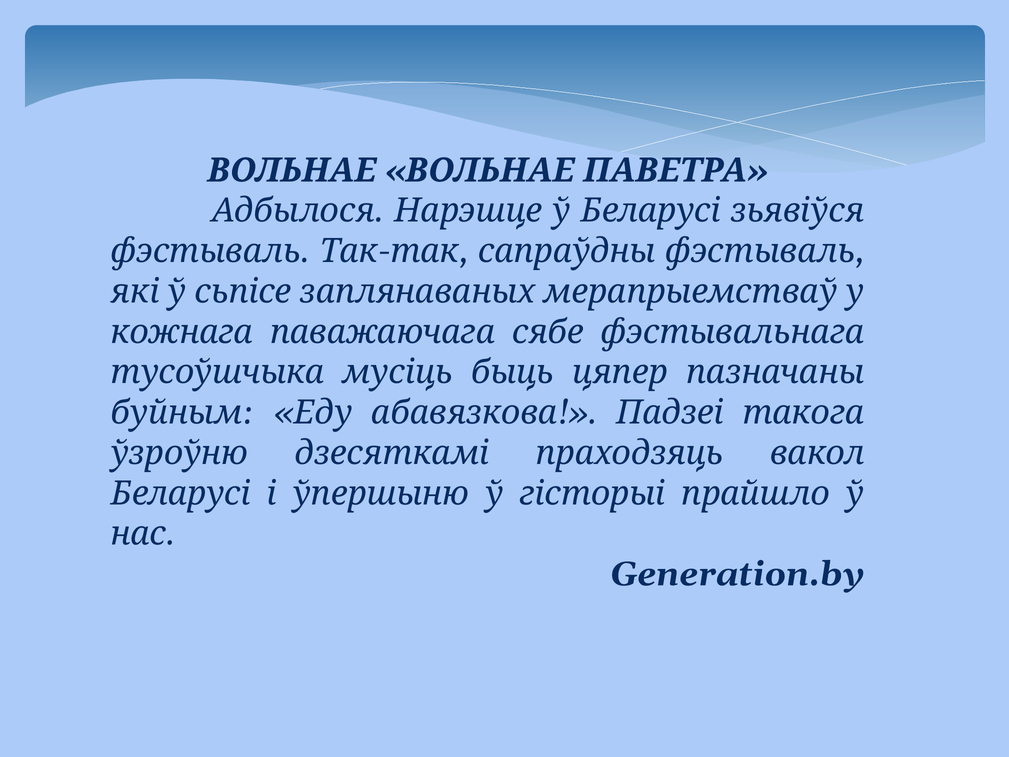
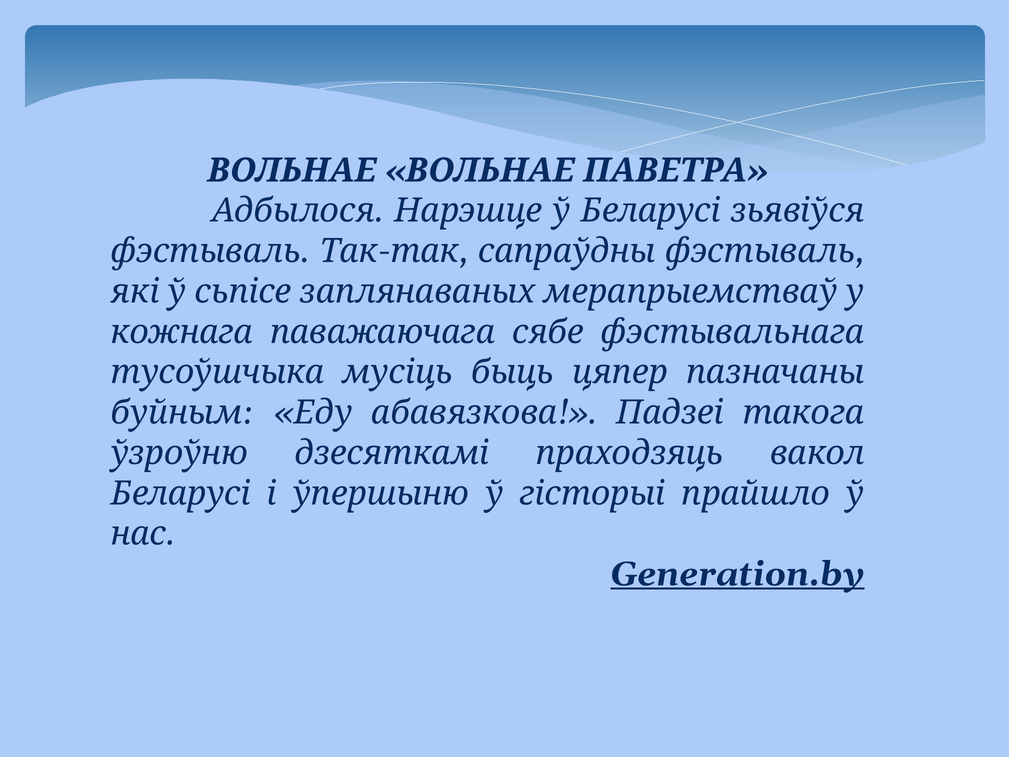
Generation.by underline: none -> present
